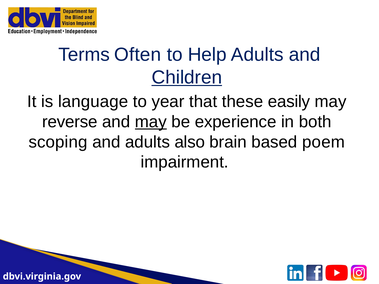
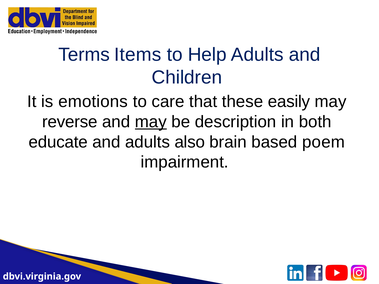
Often: Often -> Items
Children underline: present -> none
language: language -> emotions
year: year -> care
experience: experience -> description
scoping: scoping -> educate
